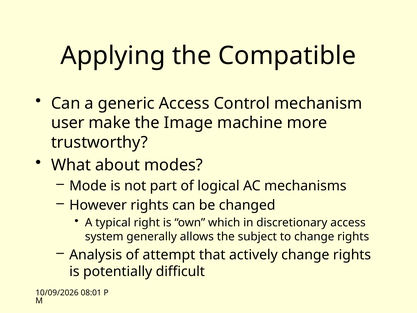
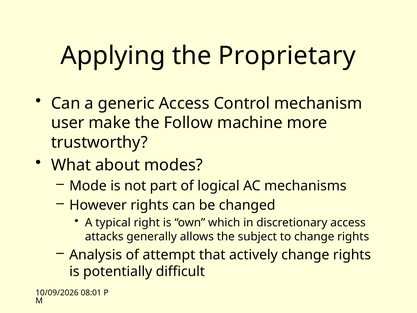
Compatible: Compatible -> Proprietary
Image: Image -> Follow
system: system -> attacks
